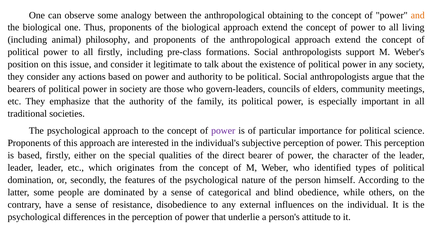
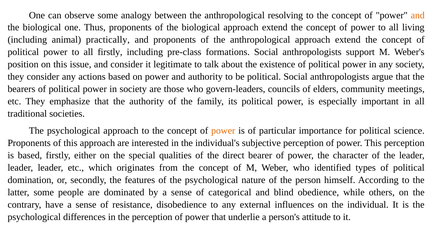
obtaining: obtaining -> resolving
philosophy: philosophy -> practically
power at (223, 131) colour: purple -> orange
